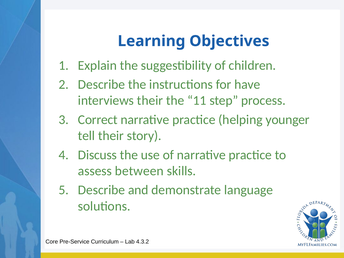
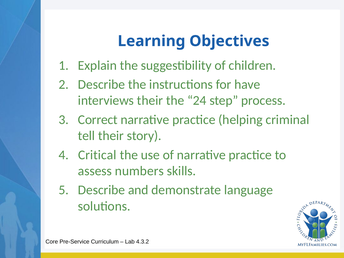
11: 11 -> 24
younger: younger -> criminal
Discuss: Discuss -> Critical
between: between -> numbers
